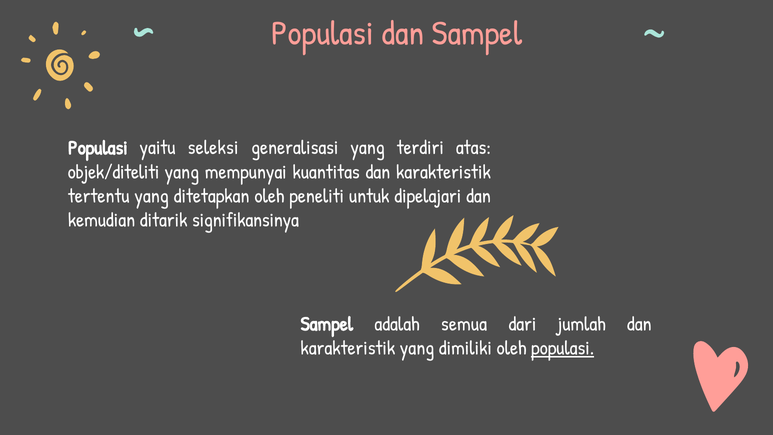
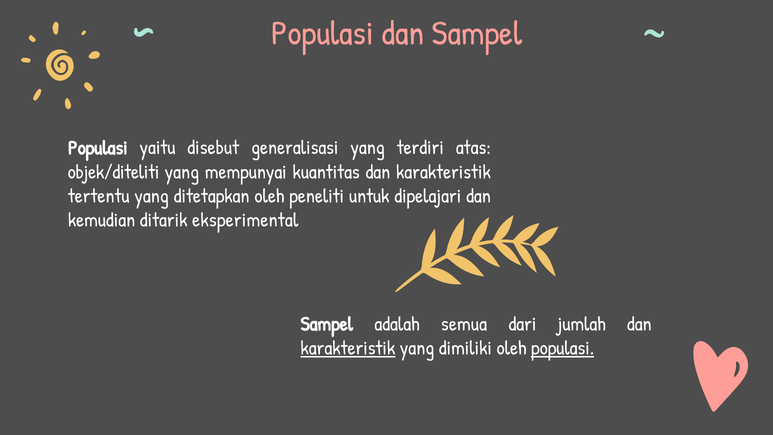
seleksi: seleksi -> disebut
signifikansinya: signifikansinya -> eksperimental
karakteristik at (348, 348) underline: none -> present
